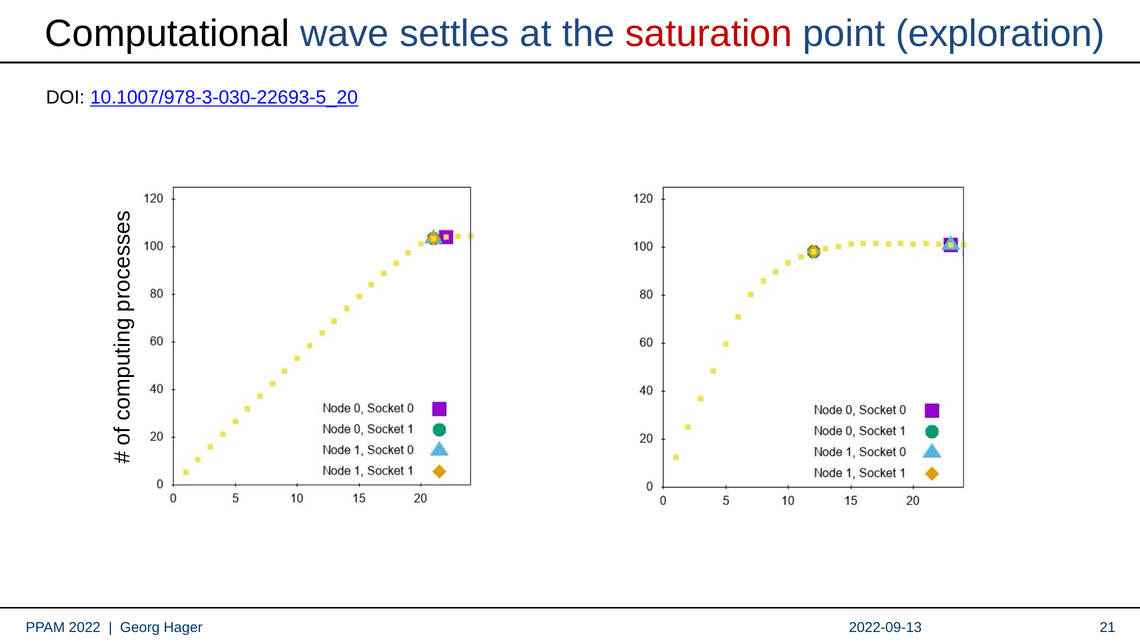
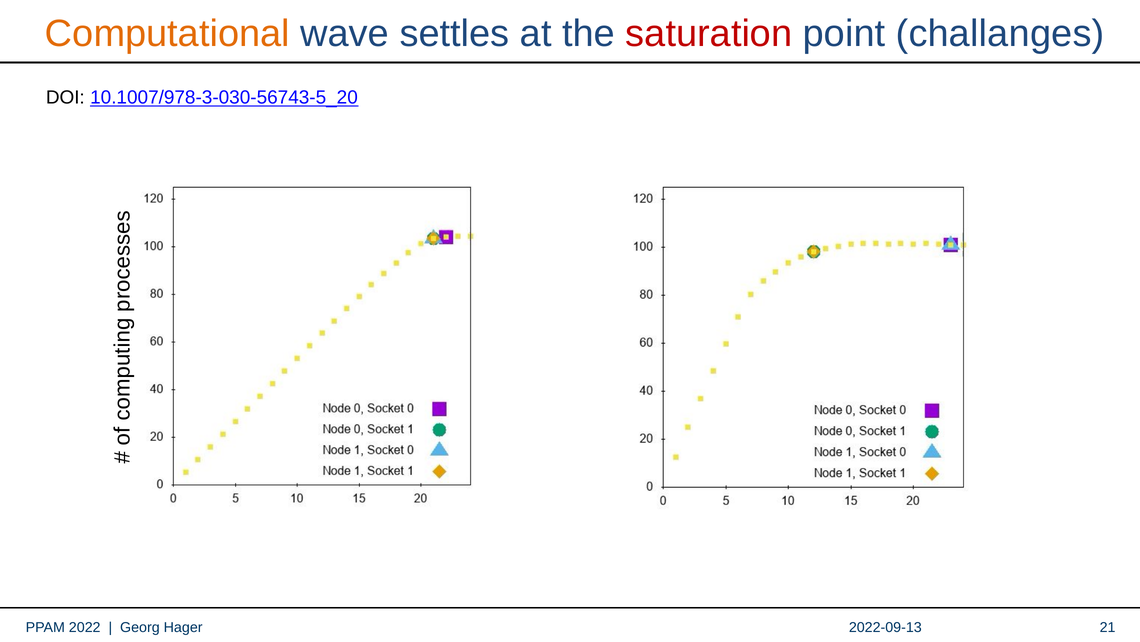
Computational colour: black -> orange
exploration: exploration -> challanges
10.1007/978-3-030-22693-5_20: 10.1007/978-3-030-22693-5_20 -> 10.1007/978-3-030-56743-5_20
